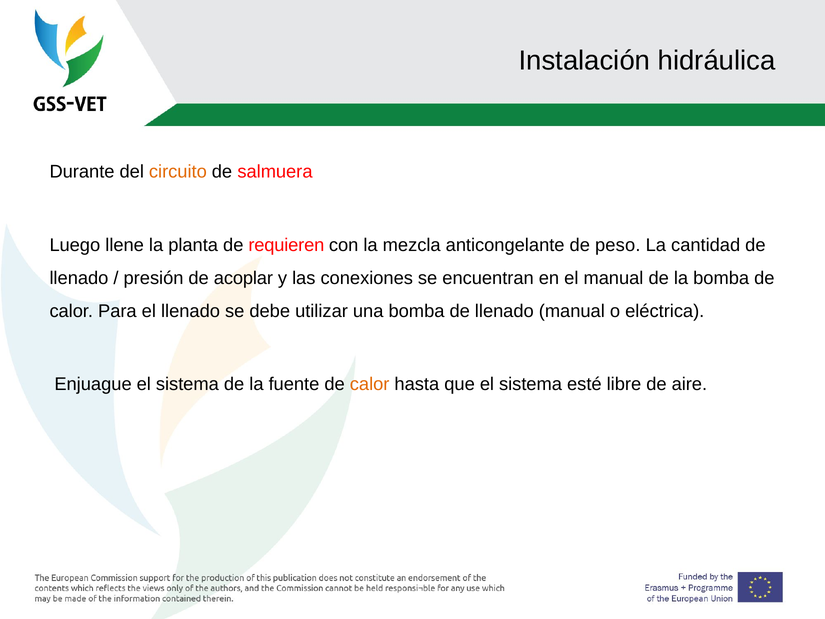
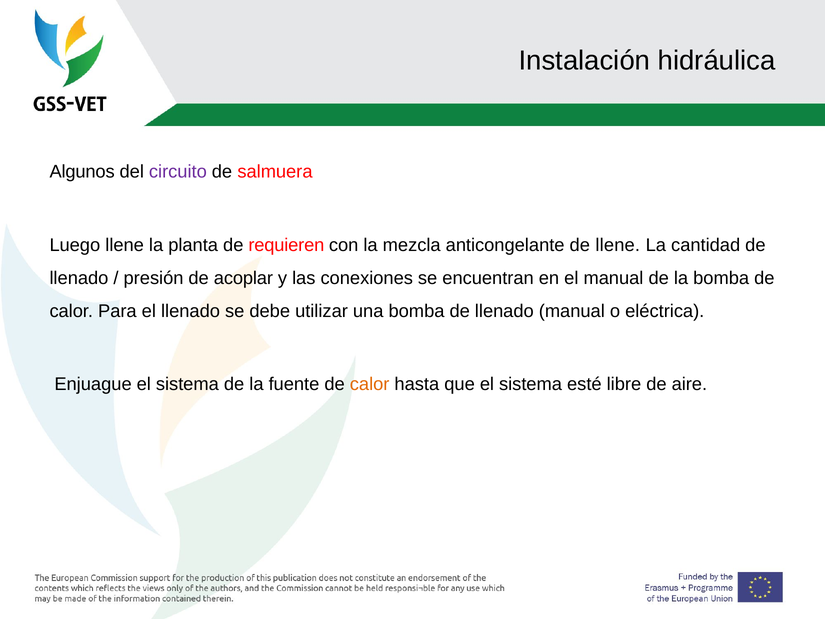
Durante: Durante -> Algunos
circuito colour: orange -> purple
de peso: peso -> llene
